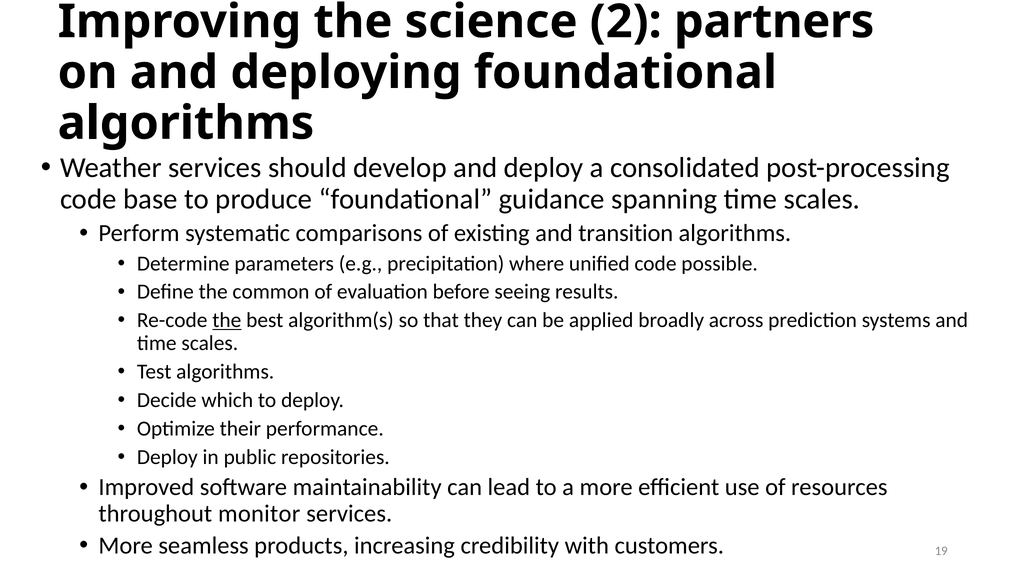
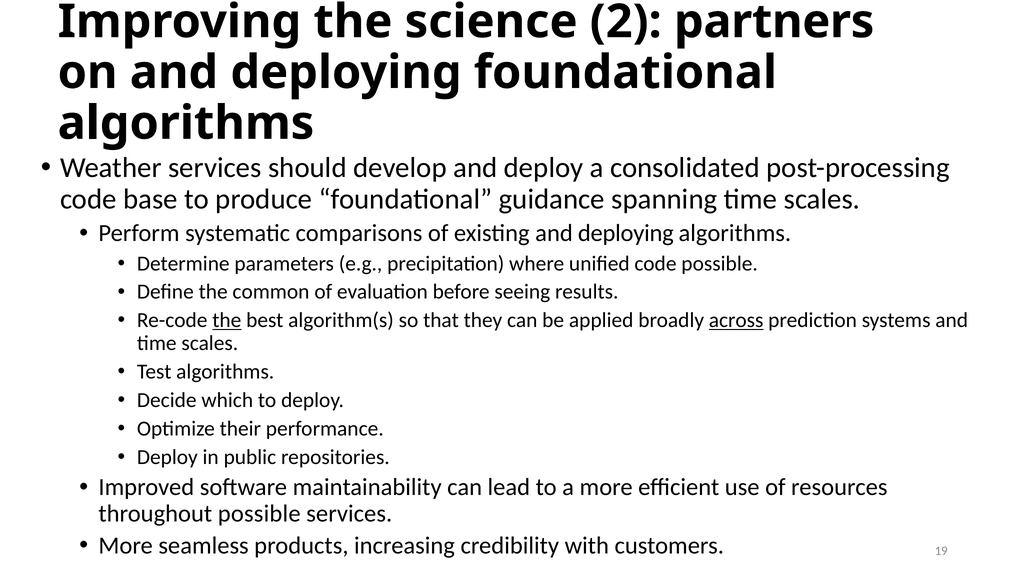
existing and transition: transition -> deploying
across underline: none -> present
throughout monitor: monitor -> possible
